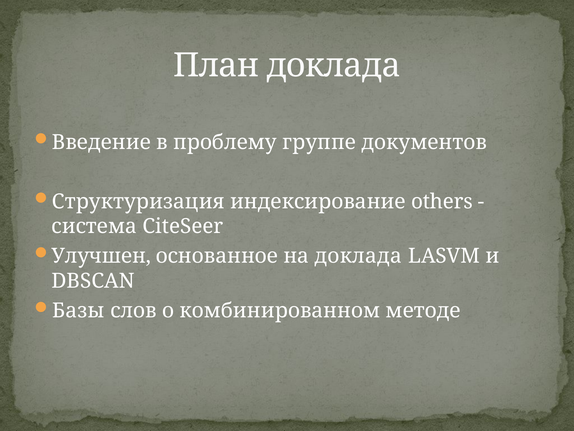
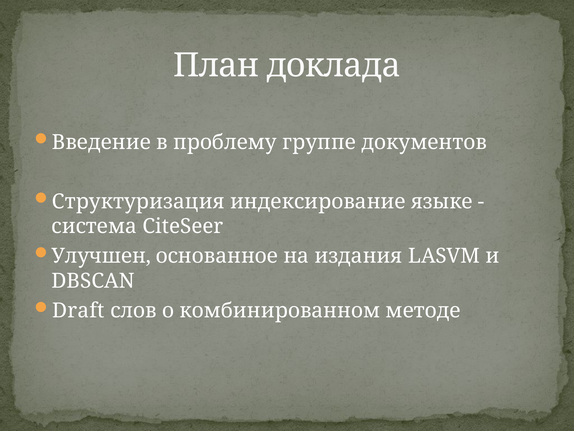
others: others -> языке
на доклада: доклада -> издания
Базы: Базы -> Draft
